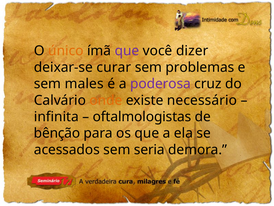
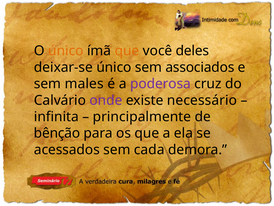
que at (127, 51) colour: purple -> orange
dizer: dizer -> deles
deixar-se curar: curar -> único
problemas: problemas -> associados
onde colour: orange -> purple
oftalmologistas: oftalmologistas -> principalmente
seria: seria -> cada
